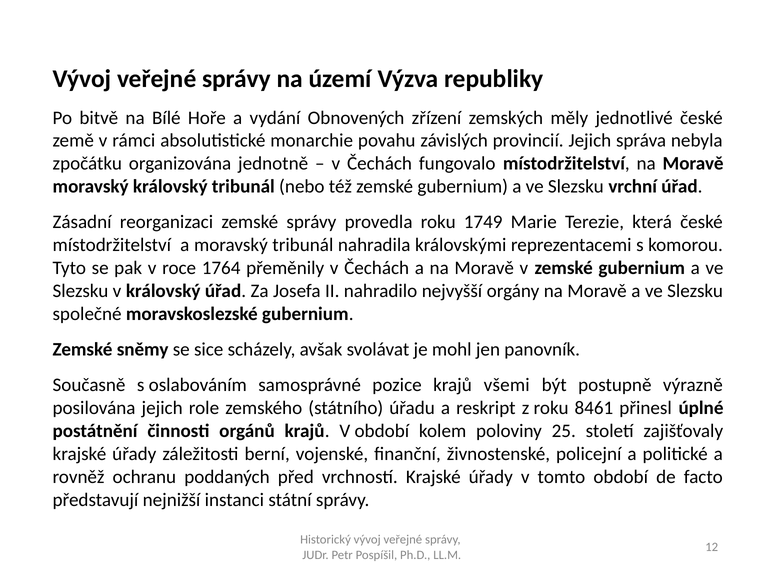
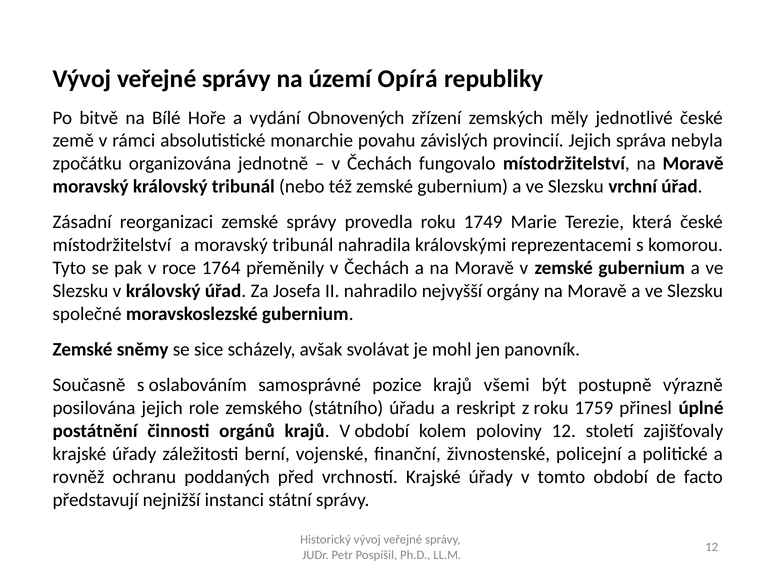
Výzva: Výzva -> Opírá
8461: 8461 -> 1759
poloviny 25: 25 -> 12
